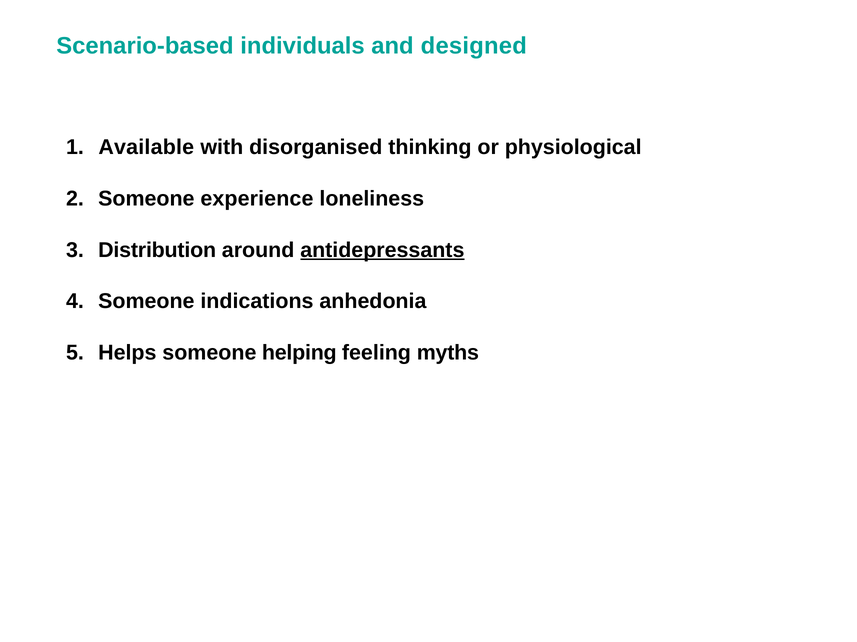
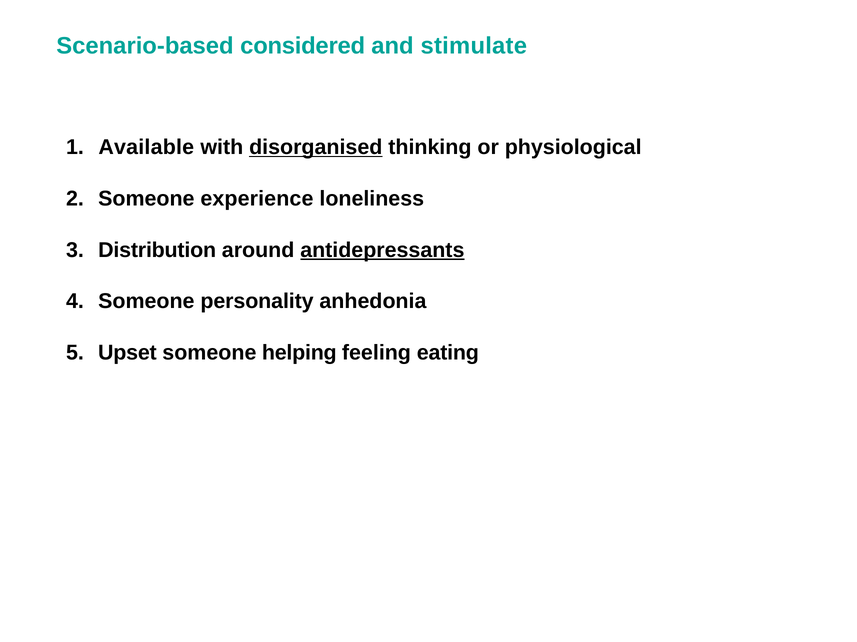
individuals: individuals -> considered
designed: designed -> stimulate
disorganised underline: none -> present
indications: indications -> personality
Helps: Helps -> Upset
myths: myths -> eating
